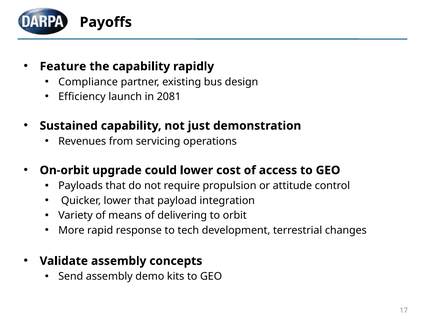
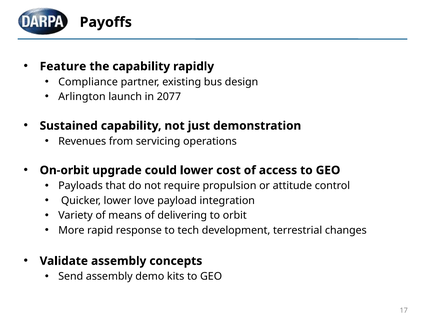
Efficiency: Efficiency -> Arlington
2081: 2081 -> 2077
lower that: that -> love
